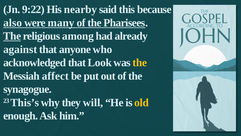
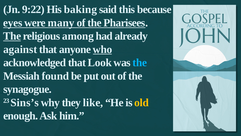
nearby: nearby -> baking
also: also -> eyes
who underline: none -> present
the at (140, 62) colour: yellow -> light blue
affect: affect -> found
This’s: This’s -> Sins’s
will: will -> like
